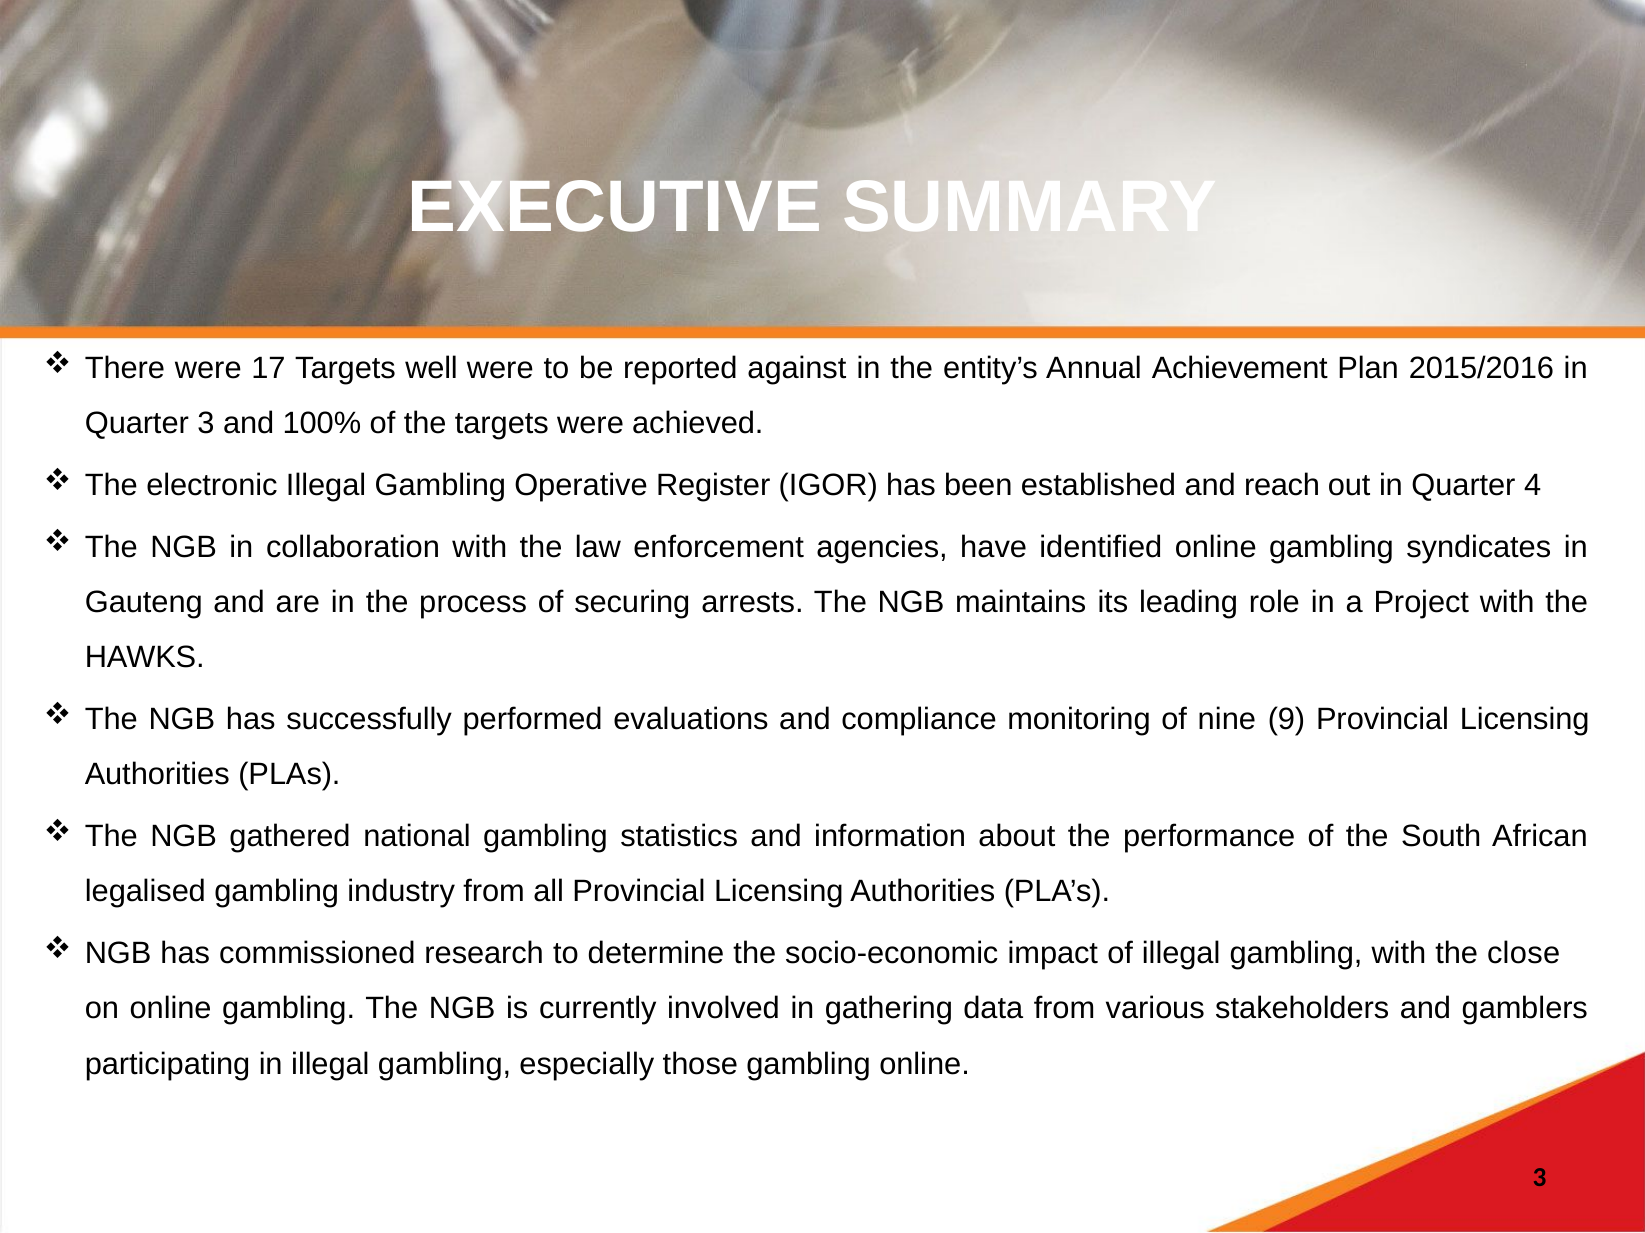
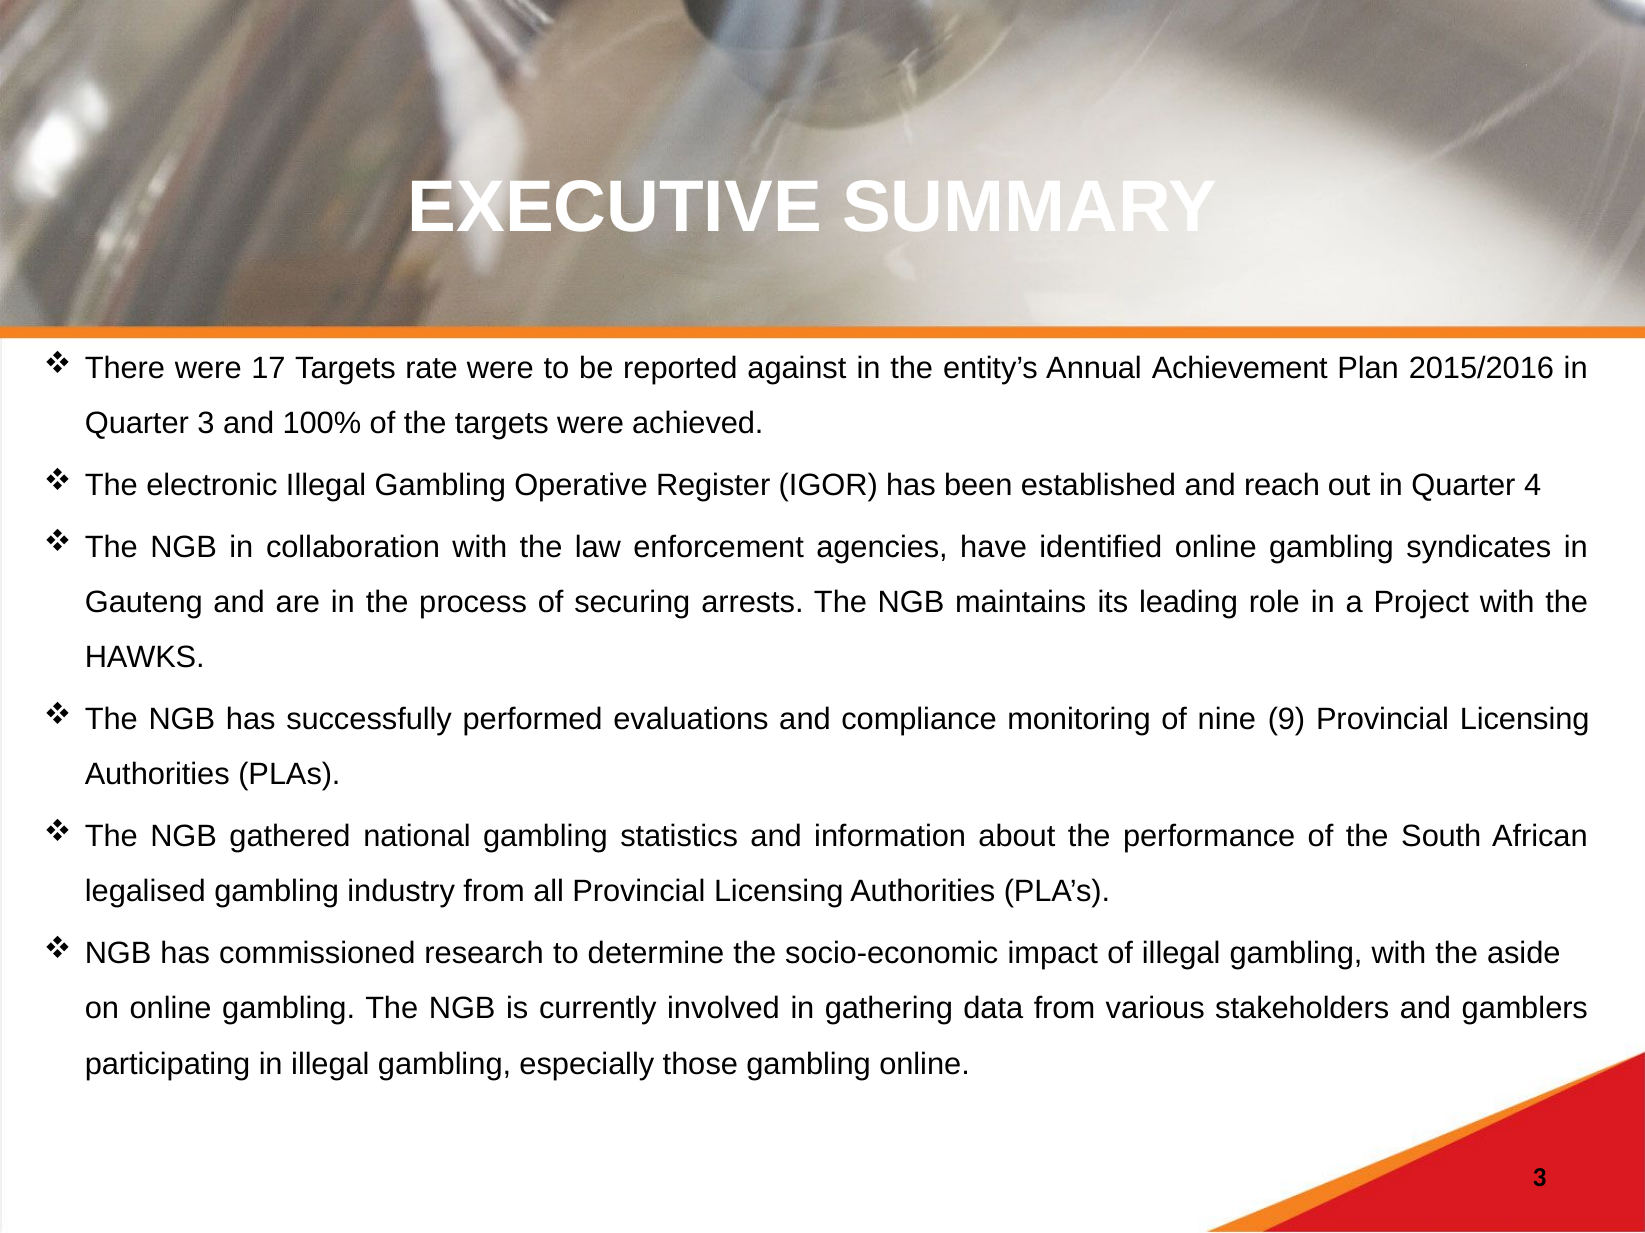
well: well -> rate
close: close -> aside
